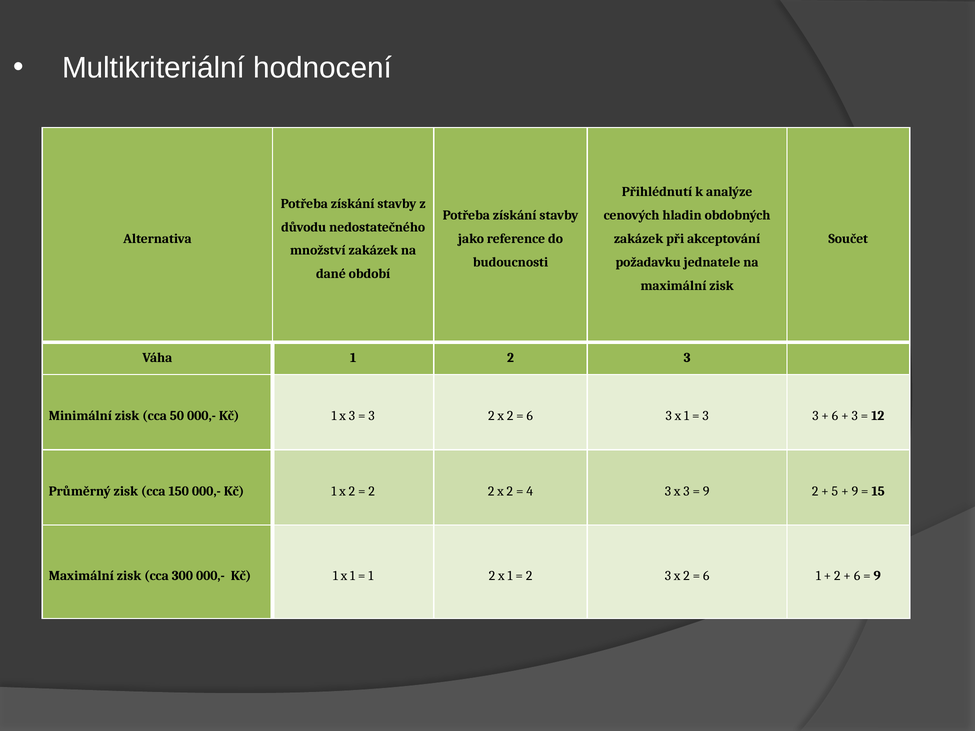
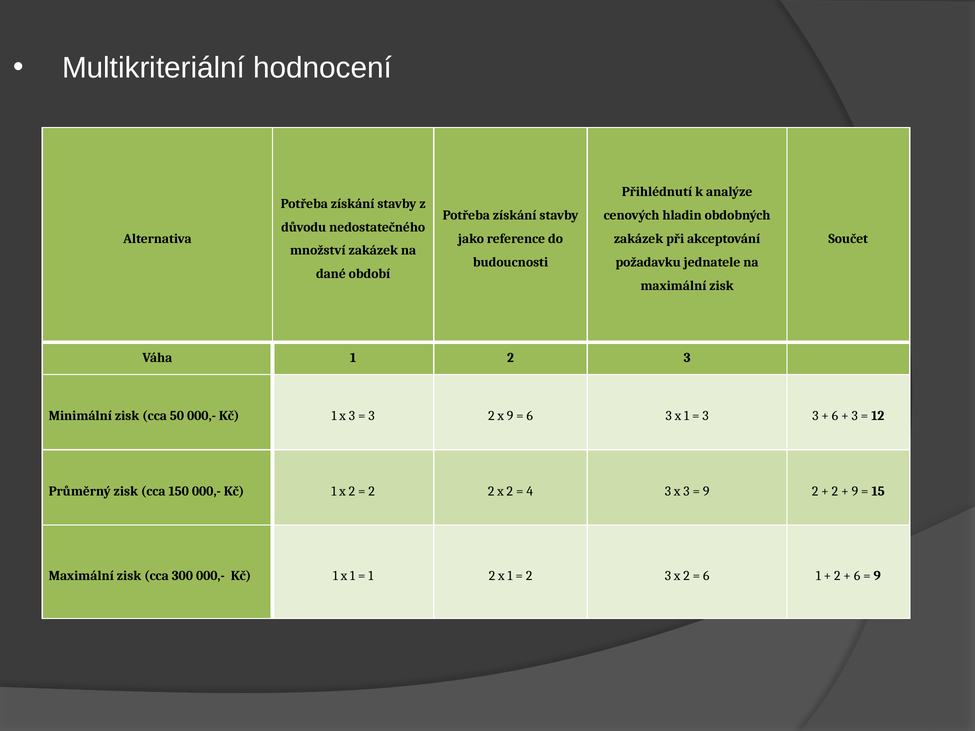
3 2 x 2: 2 -> 9
5 at (835, 491): 5 -> 2
